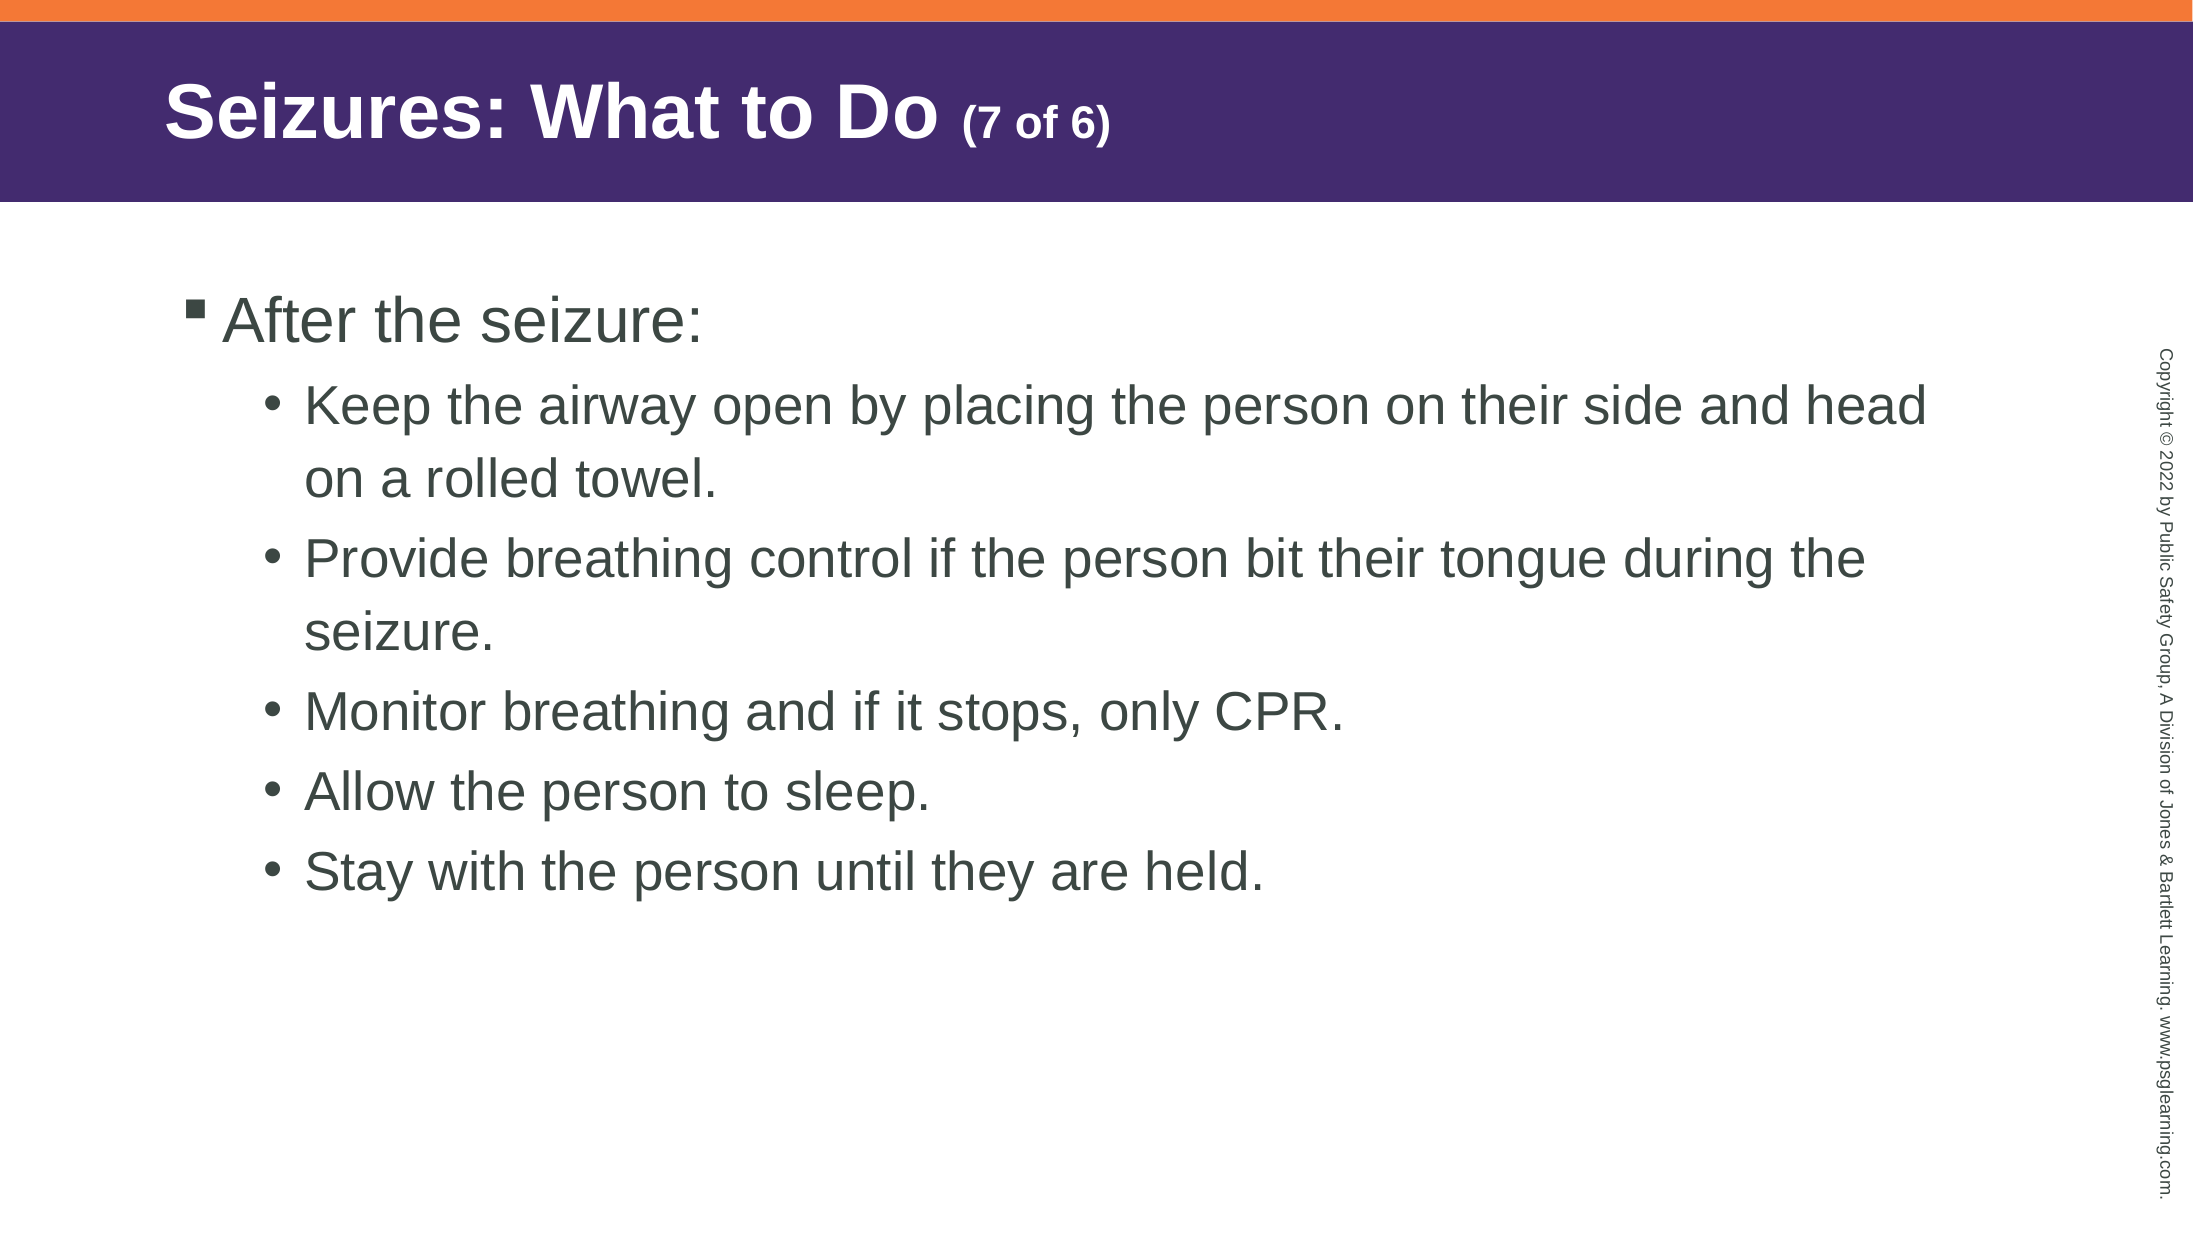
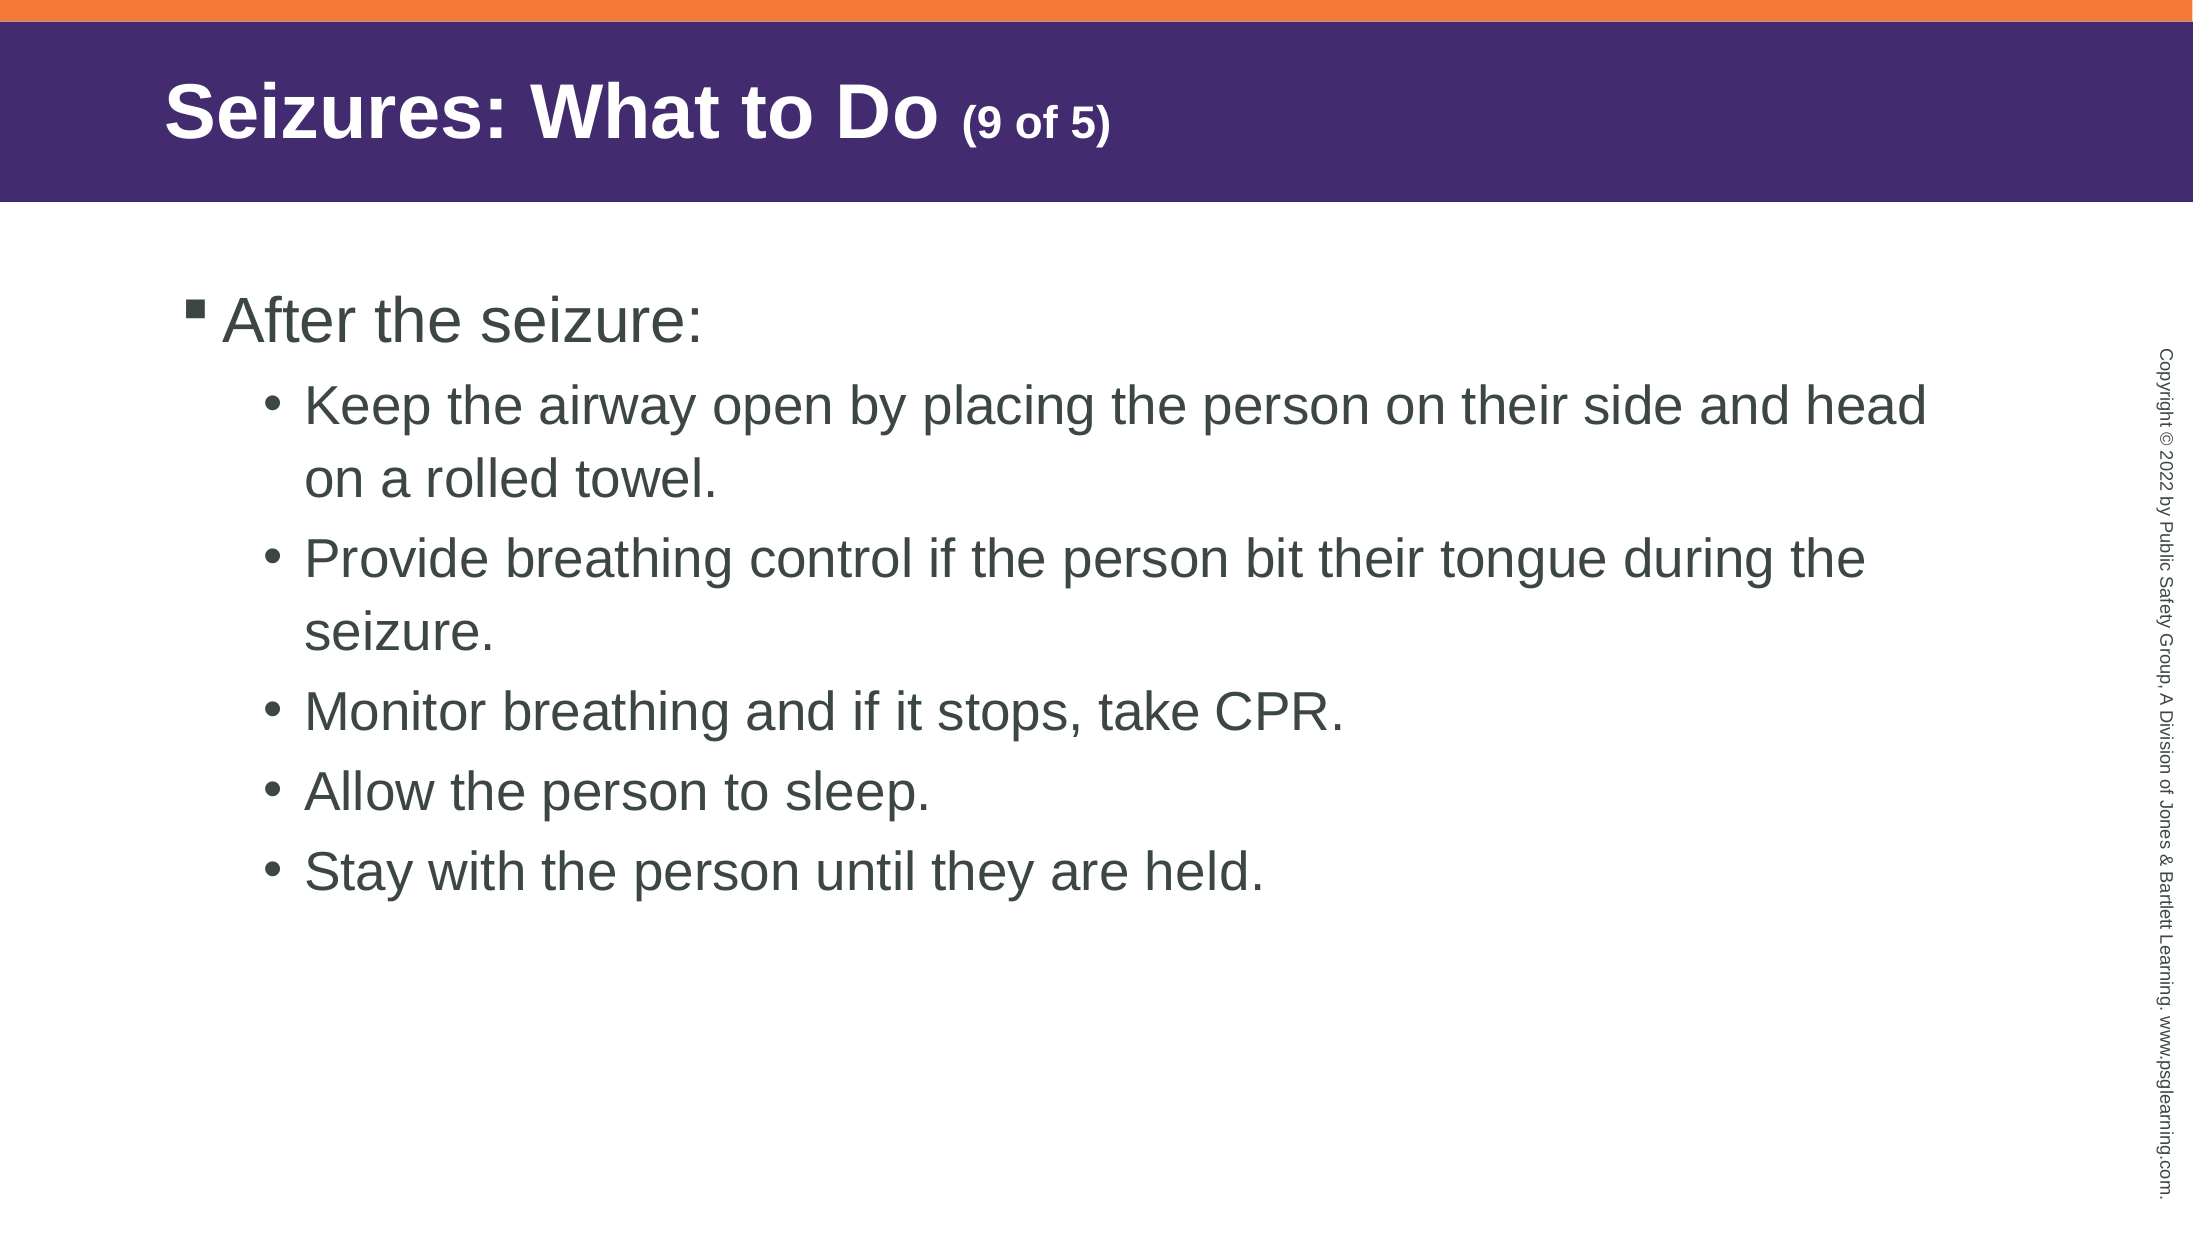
7: 7 -> 9
6: 6 -> 5
only: only -> take
